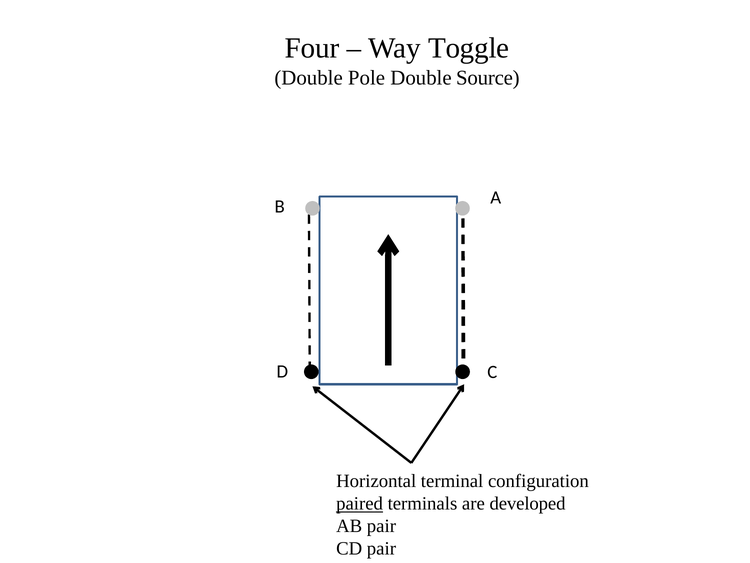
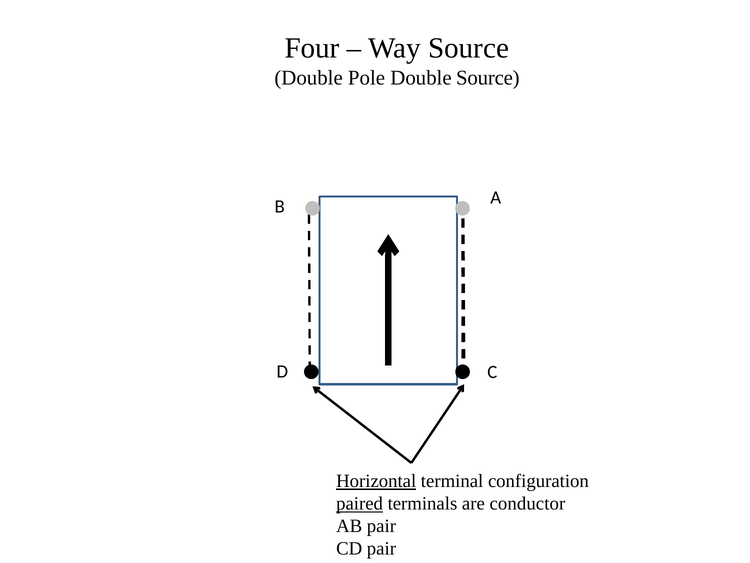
Way Toggle: Toggle -> Source
Horizontal underline: none -> present
developed: developed -> conductor
